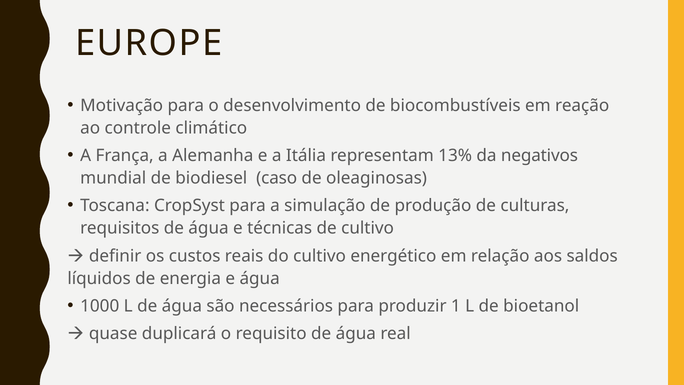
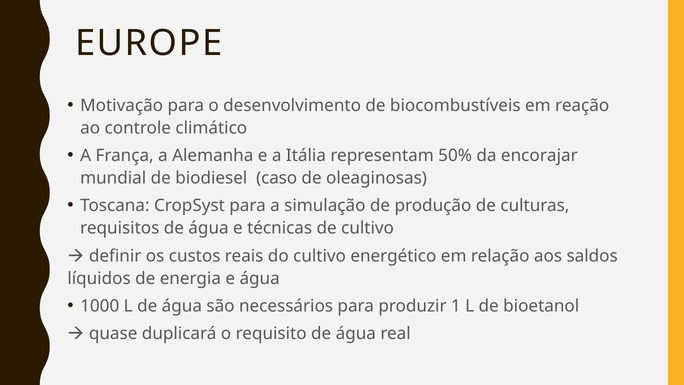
13%: 13% -> 50%
negativos: negativos -> encorajar
